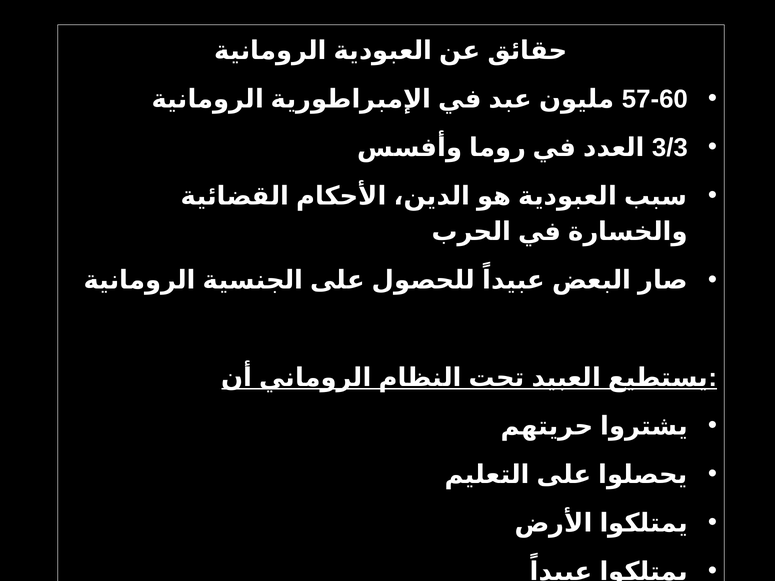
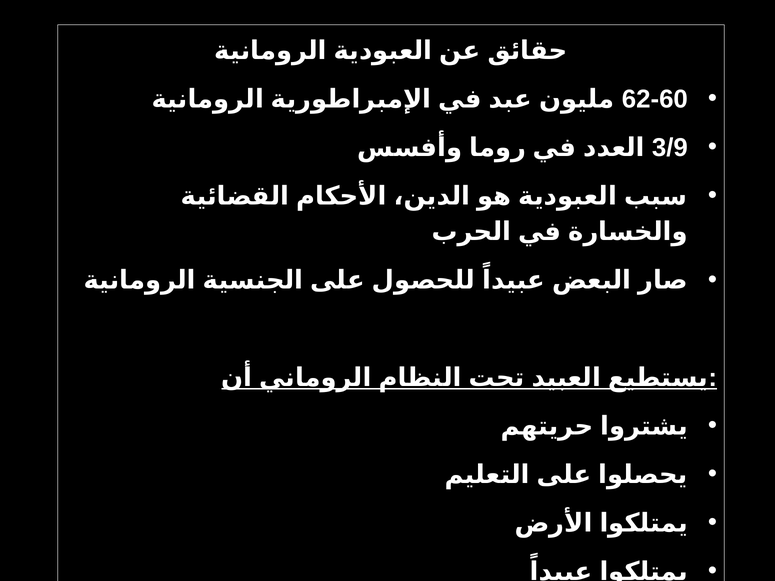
57-60: 57-60 -> 62-60
3/3: 3/3 -> 3/9
